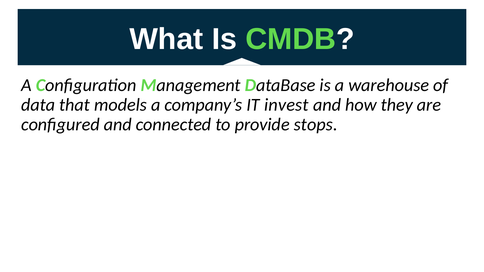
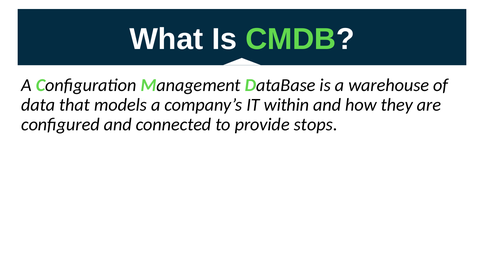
invest: invest -> within
